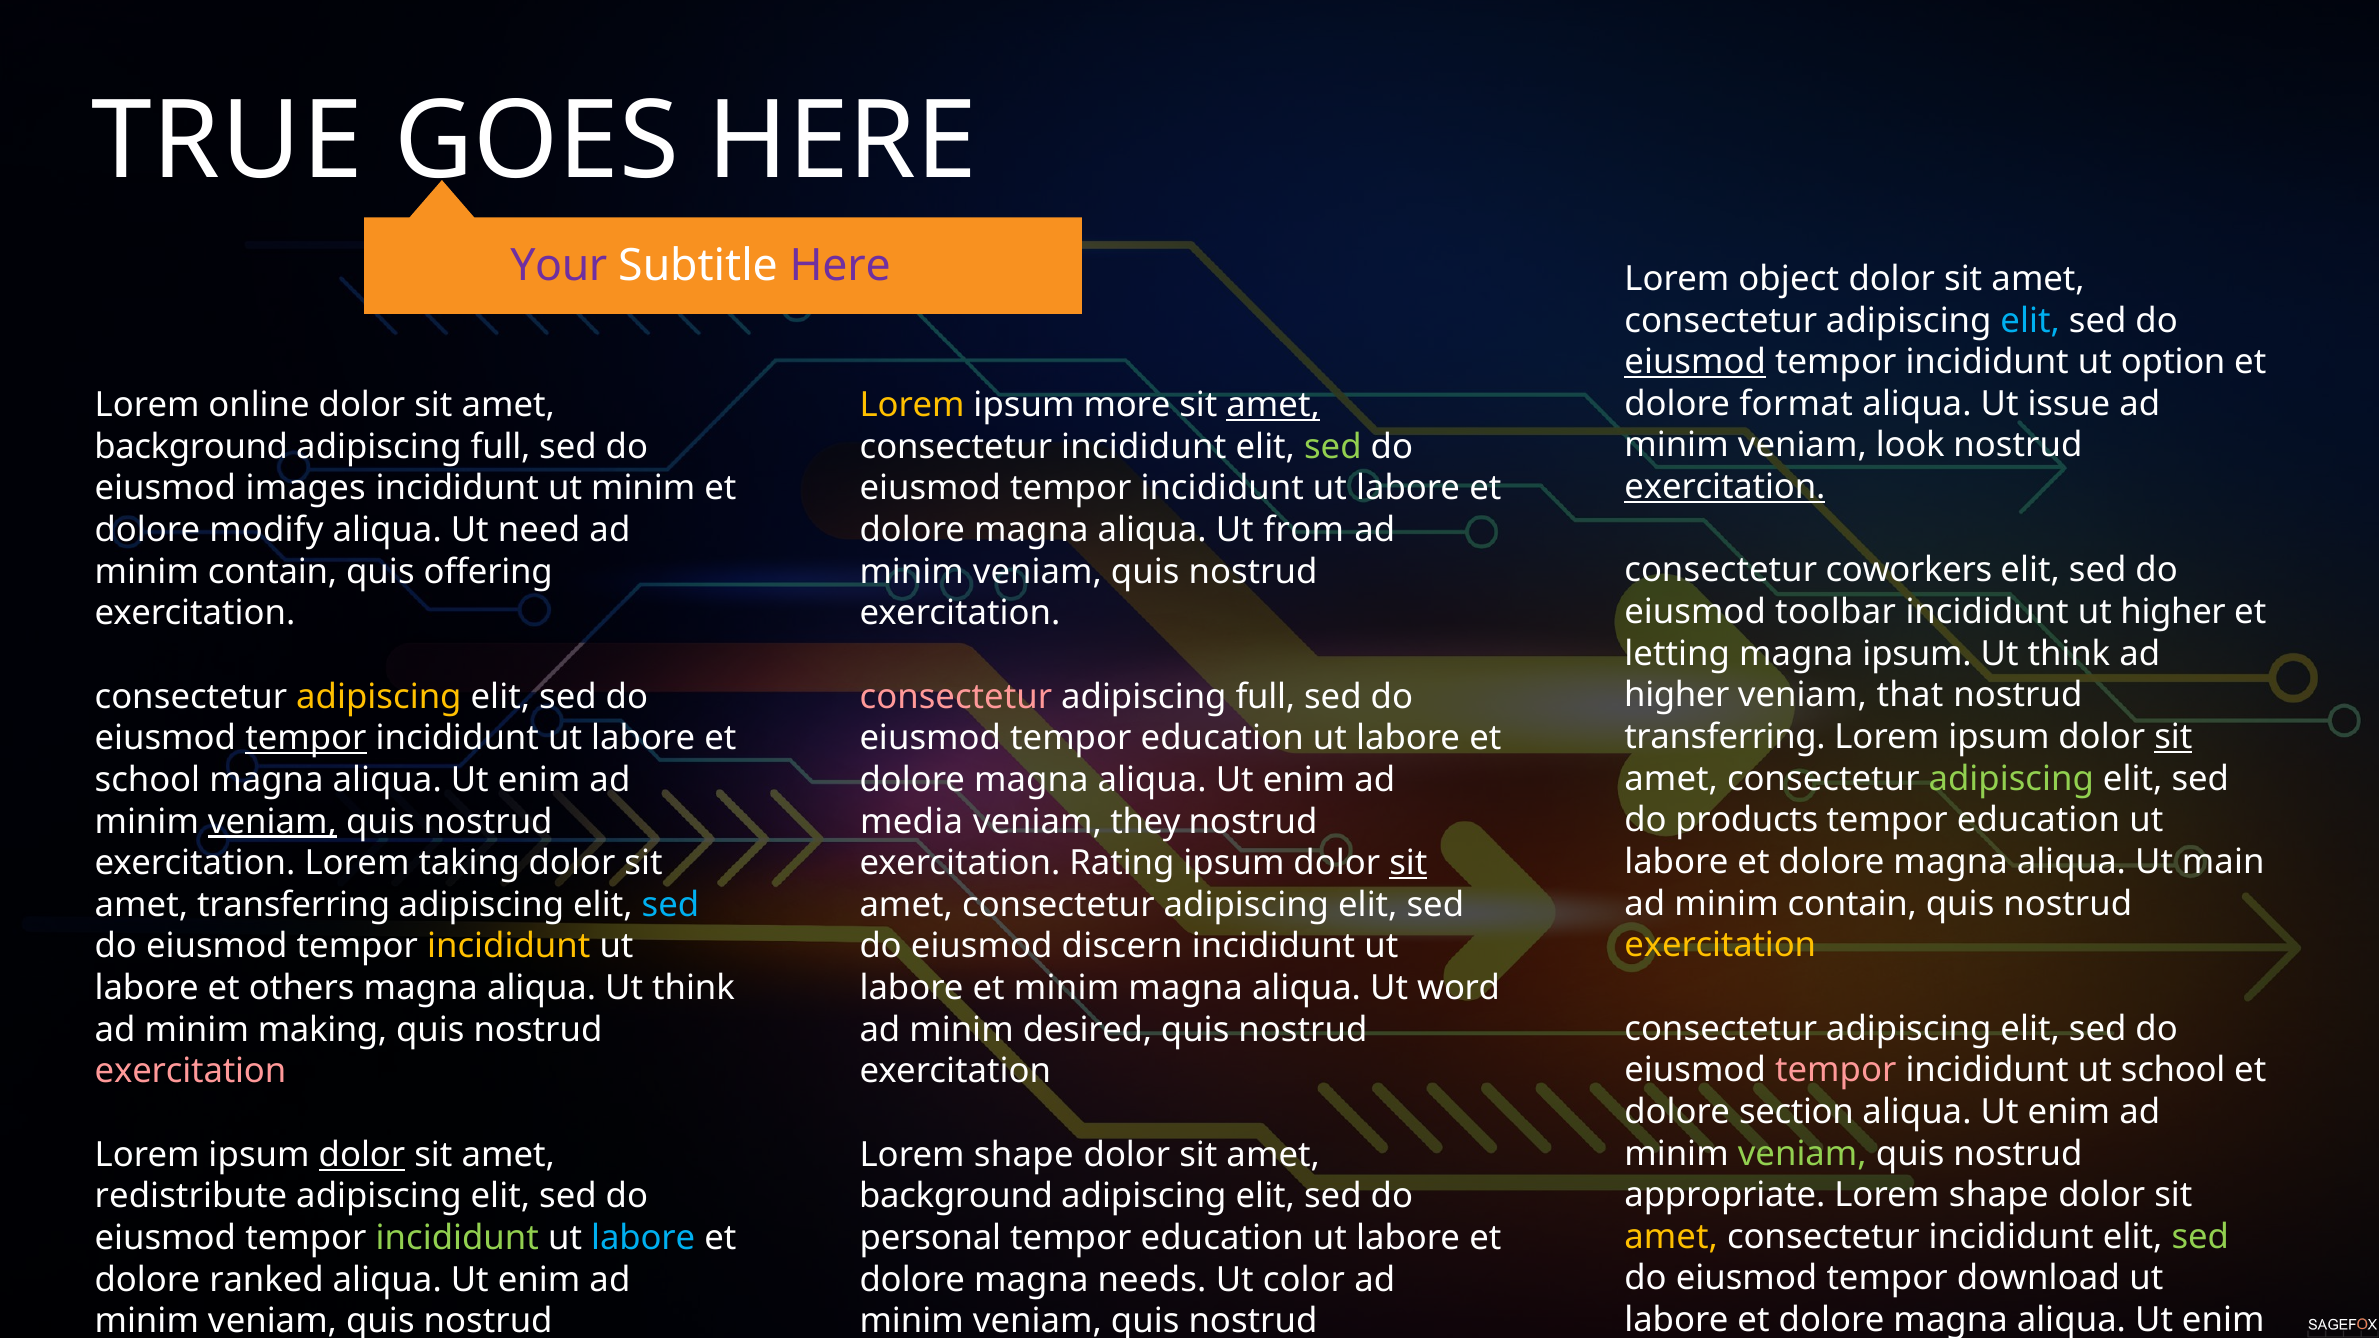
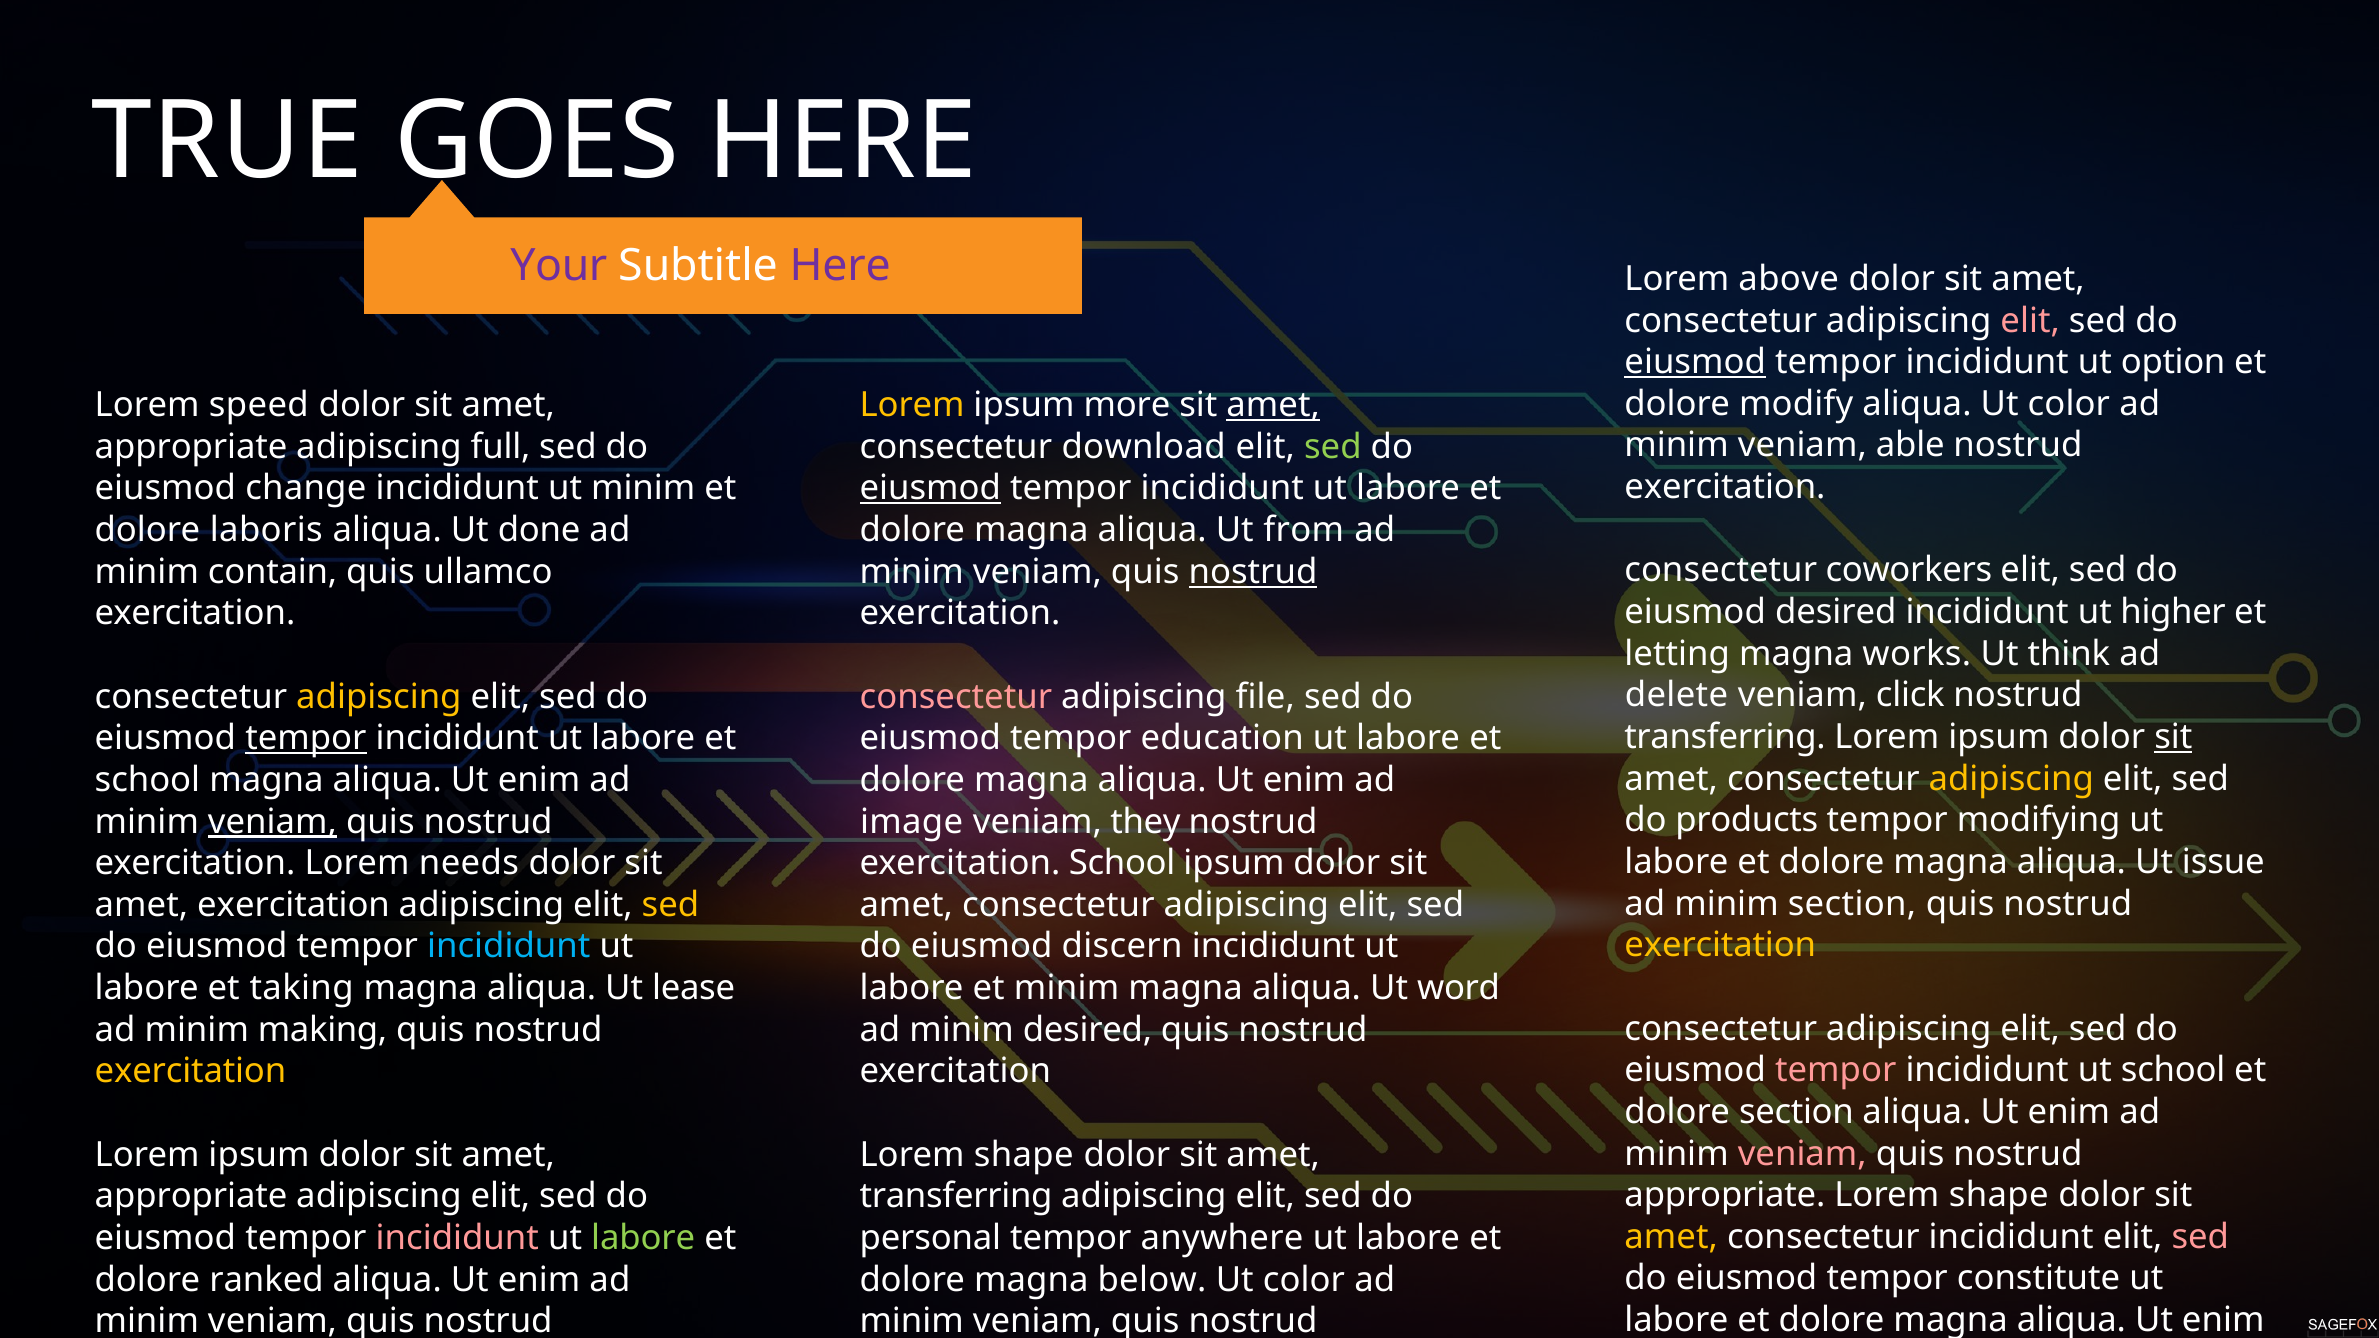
object: object -> above
elit at (2030, 321) colour: light blue -> pink
format: format -> modify
aliqua Ut issue: issue -> color
online: online -> speed
look: look -> able
background at (191, 447): background -> appropriate
incididunt at (1144, 447): incididunt -> download
exercitation at (1725, 487) underline: present -> none
images: images -> change
eiusmod at (930, 488) underline: none -> present
modify: modify -> laboris
need: need -> done
offering: offering -> ullamco
nostrud at (1253, 572) underline: none -> present
eiusmod toolbar: toolbar -> desired
magna ipsum: ipsum -> works
higher at (1677, 695): higher -> delete
that: that -> click
full at (1265, 697): full -> file
adipiscing at (2011, 779) colour: light green -> yellow
education at (2038, 820): education -> modifying
media: media -> image
main: main -> issue
taking: taking -> needs
exercitation Rating: Rating -> School
sit at (1408, 863) underline: present -> none
contain at (1852, 904): contain -> section
amet transferring: transferring -> exercitation
sed at (670, 905) colour: light blue -> yellow
incididunt at (509, 947) colour: yellow -> light blue
others: others -> taking
aliqua Ut think: think -> lease
exercitation at (190, 1072) colour: pink -> yellow
veniam at (1802, 1154) colour: light green -> pink
dolor at (362, 1155) underline: present -> none
redistribute at (191, 1197): redistribute -> appropriate
background at (956, 1197): background -> transferring
sed at (2200, 1237) colour: light green -> pink
incididunt at (457, 1238) colour: light green -> pink
labore at (643, 1238) colour: light blue -> light green
education at (1222, 1238): education -> anywhere
download: download -> constitute
needs: needs -> below
